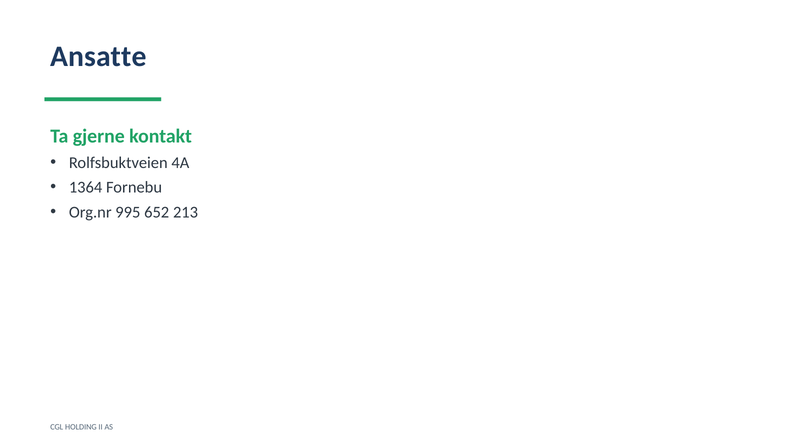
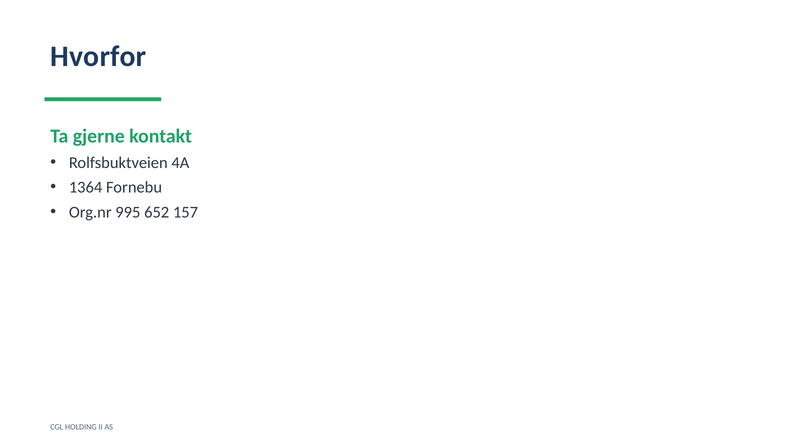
Ansatte: Ansatte -> Hvorfor
213: 213 -> 157
